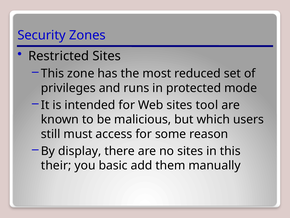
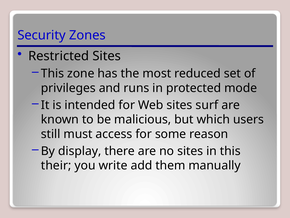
tool: tool -> surf
basic: basic -> write
